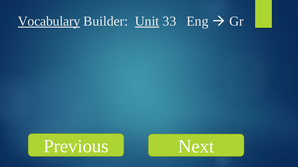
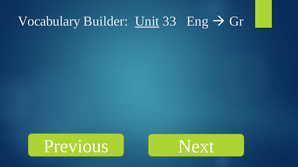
Vocabulary underline: present -> none
